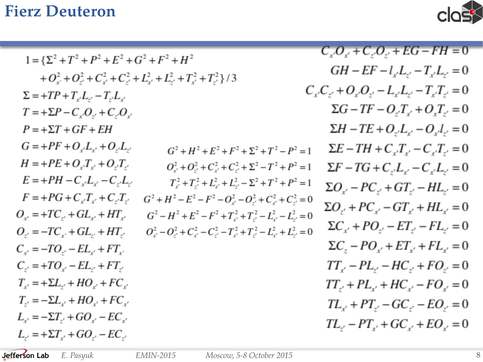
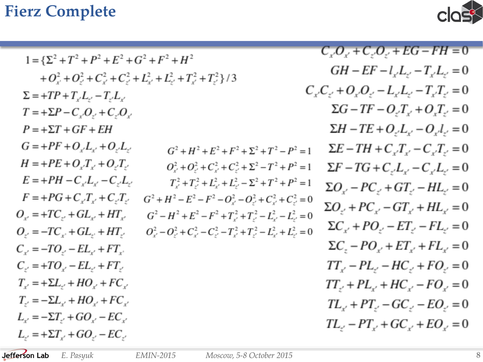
Deuteron: Deuteron -> Complete
